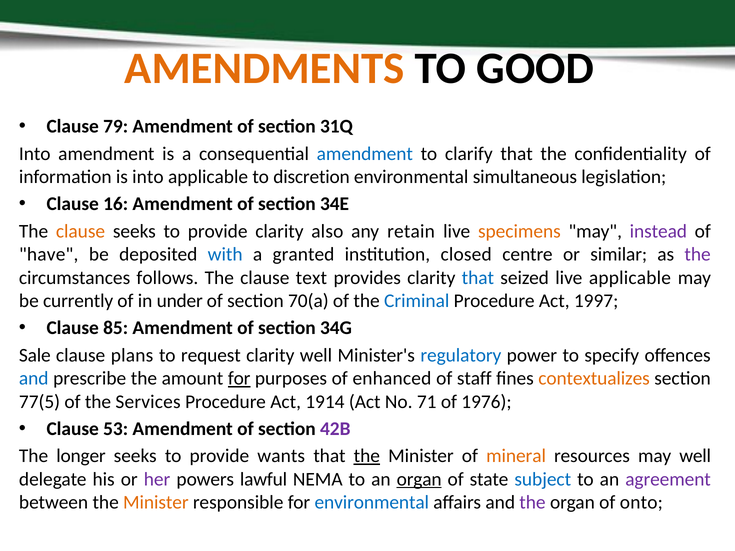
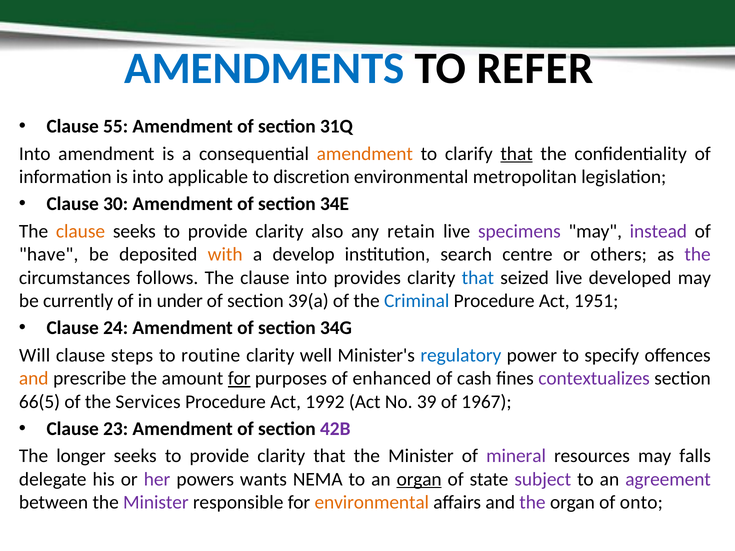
AMENDMENTS colour: orange -> blue
GOOD: GOOD -> REFER
79: 79 -> 55
amendment at (365, 154) colour: blue -> orange
that at (517, 154) underline: none -> present
simultaneous: simultaneous -> metropolitan
16: 16 -> 30
specimens colour: orange -> purple
with colour: blue -> orange
granted: granted -> develop
closed: closed -> search
similar: similar -> others
clause text: text -> into
live applicable: applicable -> developed
70(a: 70(a -> 39(a
1997: 1997 -> 1951
85: 85 -> 24
Sale: Sale -> Will
plans: plans -> steps
request: request -> routine
and at (34, 379) colour: blue -> orange
staff: staff -> cash
contextualizes colour: orange -> purple
77(5: 77(5 -> 66(5
1914: 1914 -> 1992
71: 71 -> 39
1976: 1976 -> 1967
53: 53 -> 23
wants at (281, 456): wants -> clarity
the at (367, 456) underline: present -> none
mineral colour: orange -> purple
may well: well -> falls
lawful: lawful -> wants
subject colour: blue -> purple
Minister at (156, 503) colour: orange -> purple
environmental at (372, 503) colour: blue -> orange
